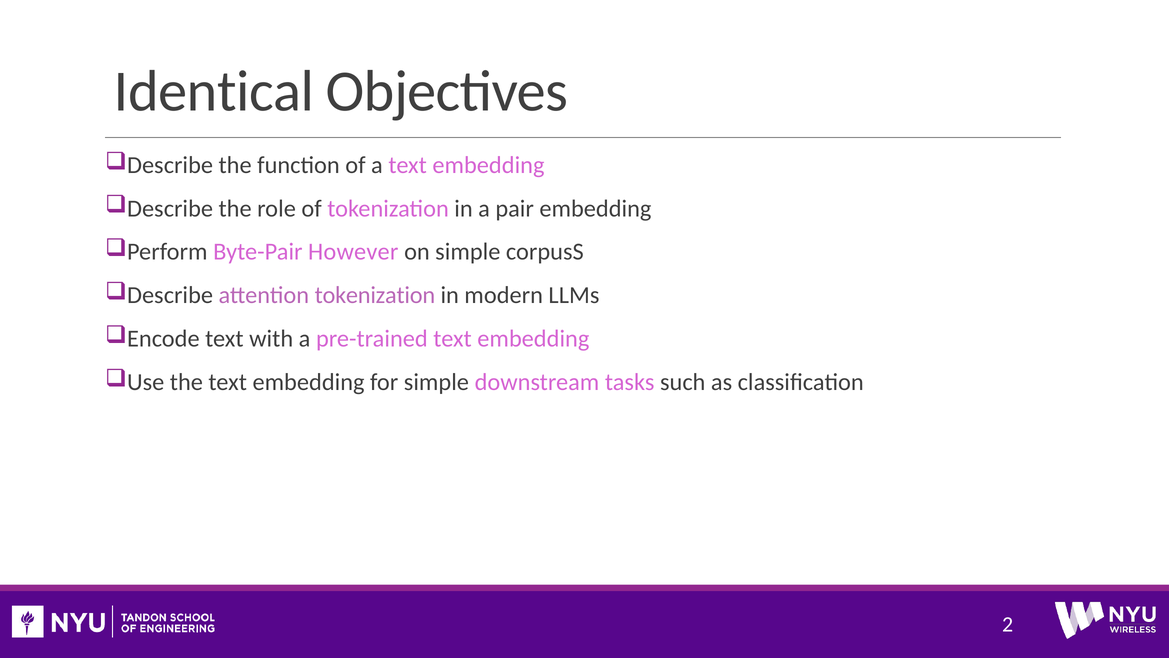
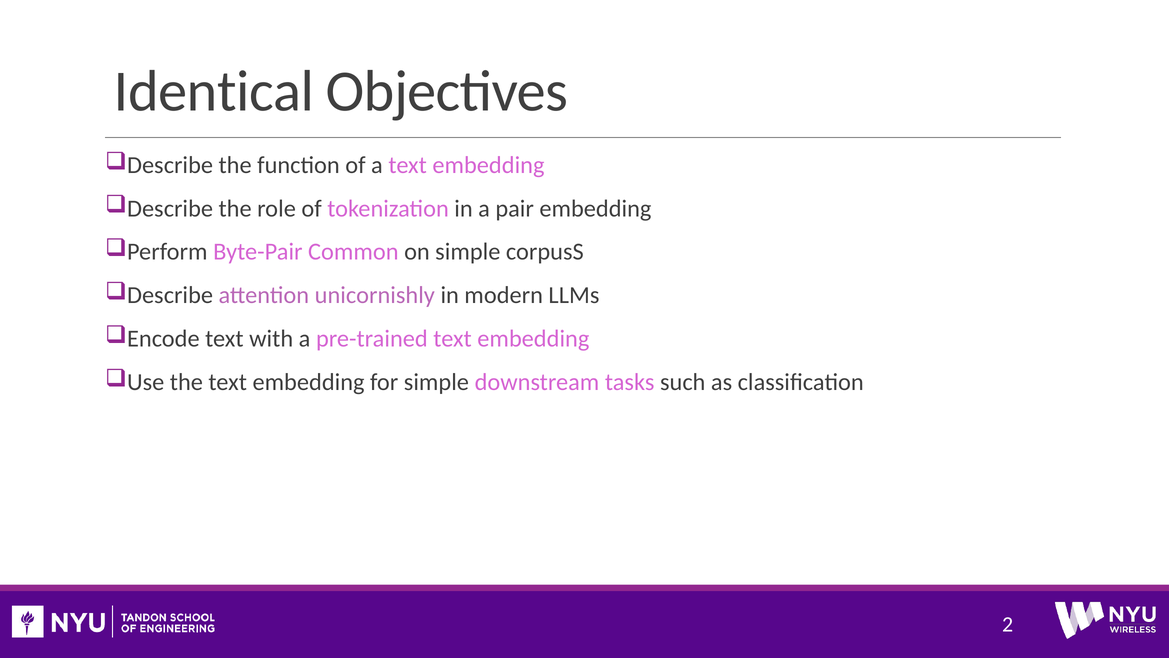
However: However -> Common
attention tokenization: tokenization -> unicornishly
